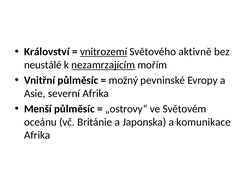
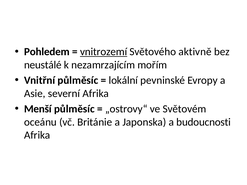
Království: Království -> Pohledem
nezamrzajícím underline: present -> none
možný: možný -> lokální
komunikace: komunikace -> budoucnosti
